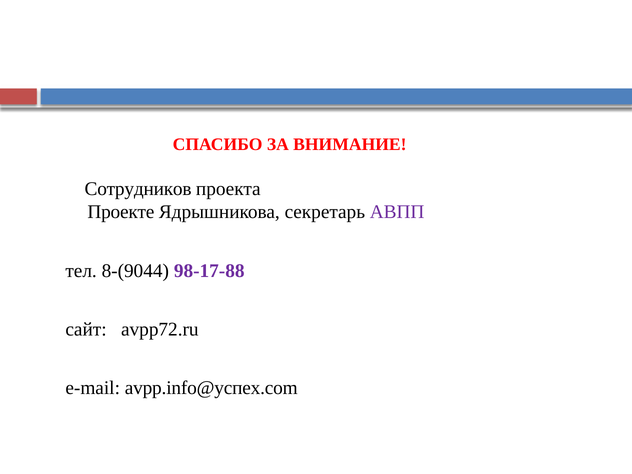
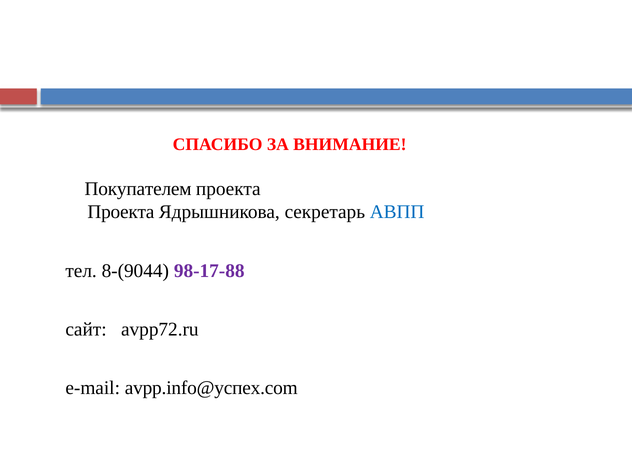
Сотрудников: Сотрудников -> Покупателем
Проекте at (121, 212): Проекте -> Проекта
АВПП colour: purple -> blue
